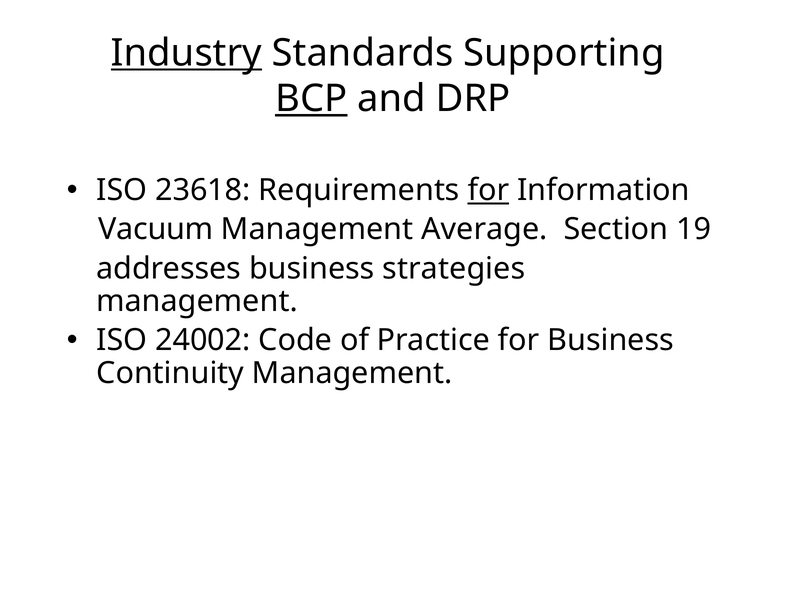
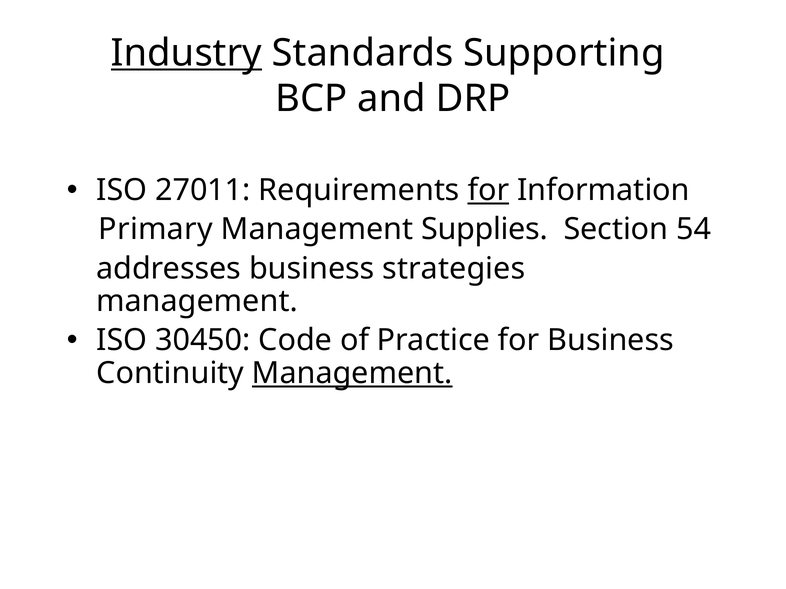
BCP underline: present -> none
23618: 23618 -> 27011
Vacuum: Vacuum -> Primary
Average: Average -> Supplies
19: 19 -> 54
24002: 24002 -> 30450
Management at (352, 374) underline: none -> present
